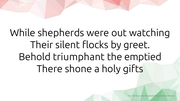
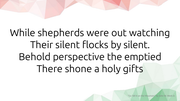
by greet: greet -> silent
triumphant: triumphant -> perspective
